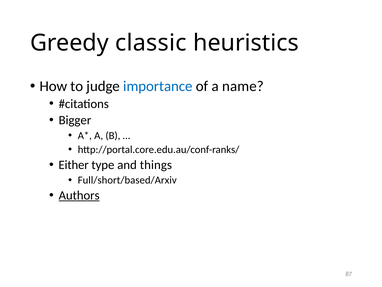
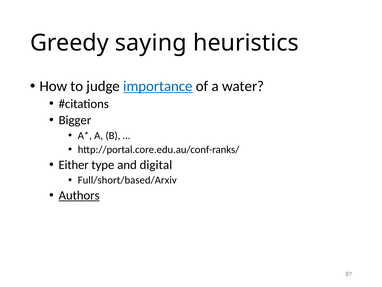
classic: classic -> saying
importance underline: none -> present
name: name -> water
things: things -> digital
